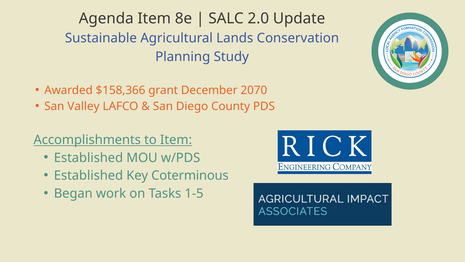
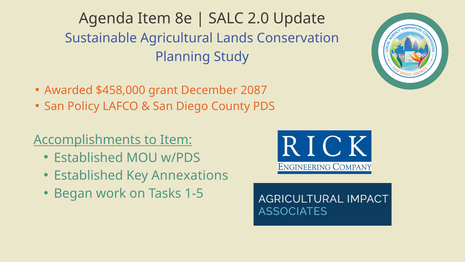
$158,366: $158,366 -> $458,000
2070: 2070 -> 2087
Valley: Valley -> Policy
Coterminous: Coterminous -> Annexations
